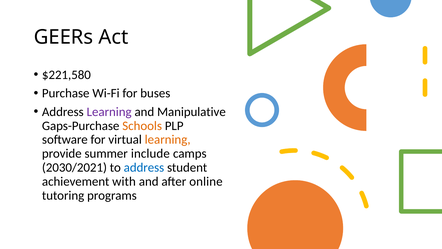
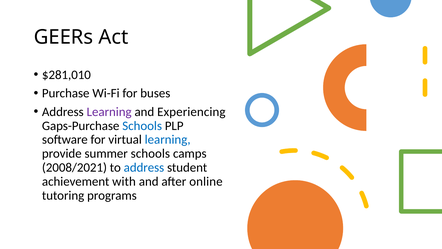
$221,580: $221,580 -> $281,010
Manipulative: Manipulative -> Experiencing
Schools at (142, 126) colour: orange -> blue
learning at (168, 140) colour: orange -> blue
summer include: include -> schools
2030/2021: 2030/2021 -> 2008/2021
